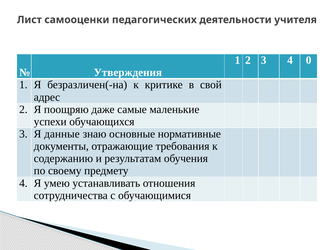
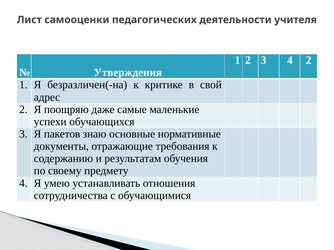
4 0: 0 -> 2
данные: данные -> пакетов
